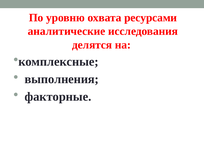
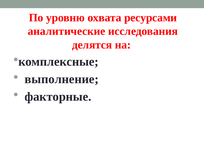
выполнения: выполнения -> выполнение
